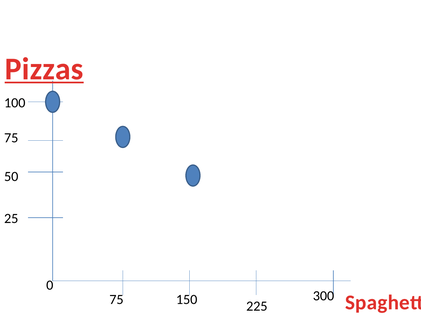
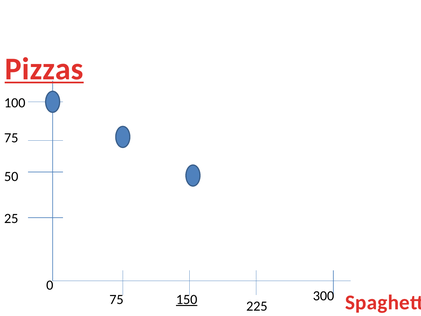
150 underline: none -> present
